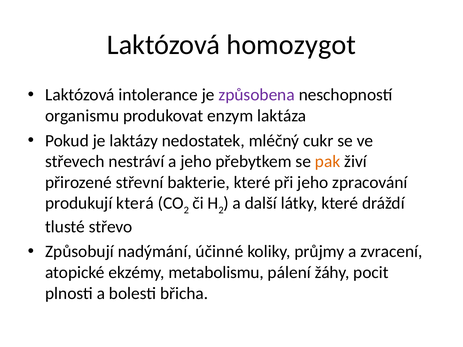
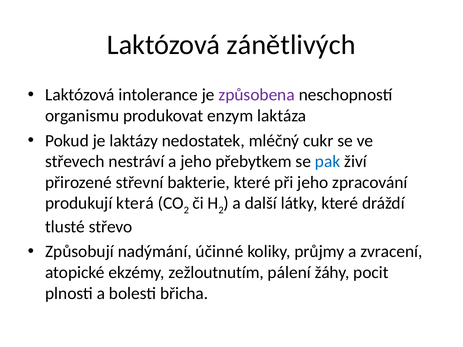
homozygot: homozygot -> zánětlivých
pak colour: orange -> blue
metabolismu: metabolismu -> zežloutnutím
